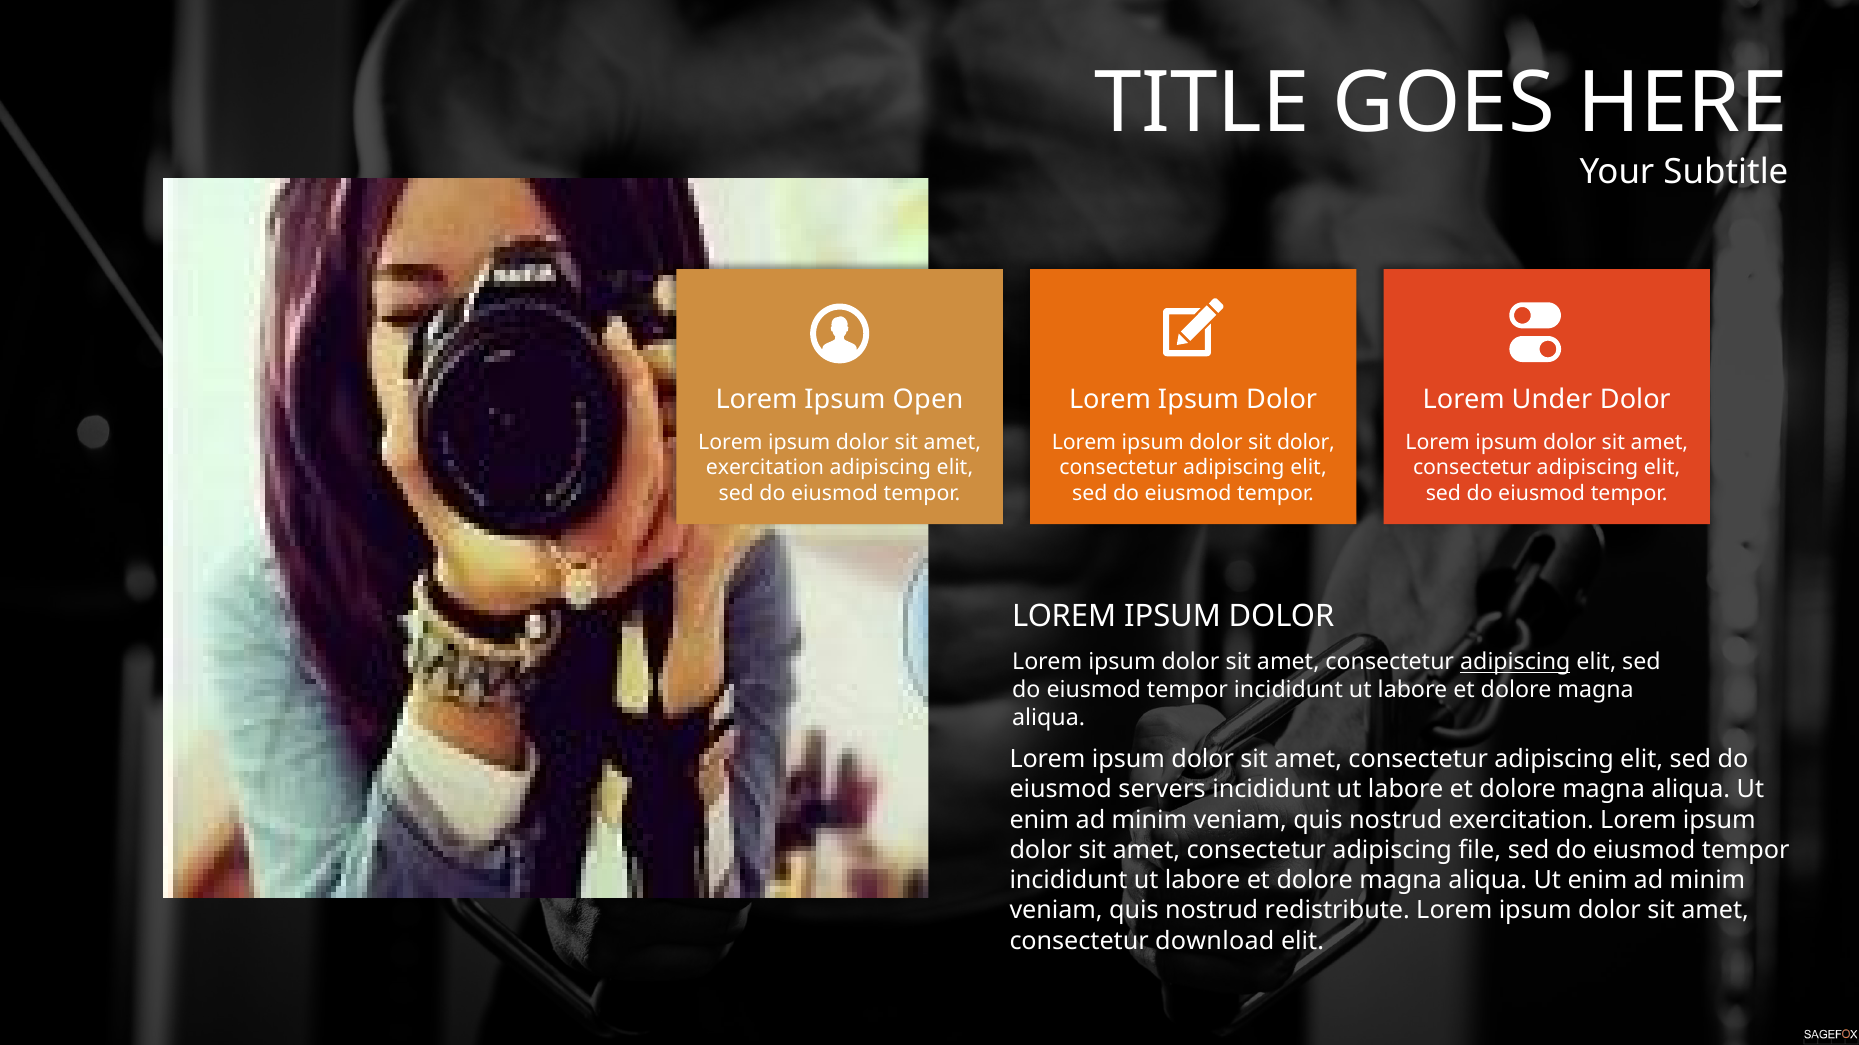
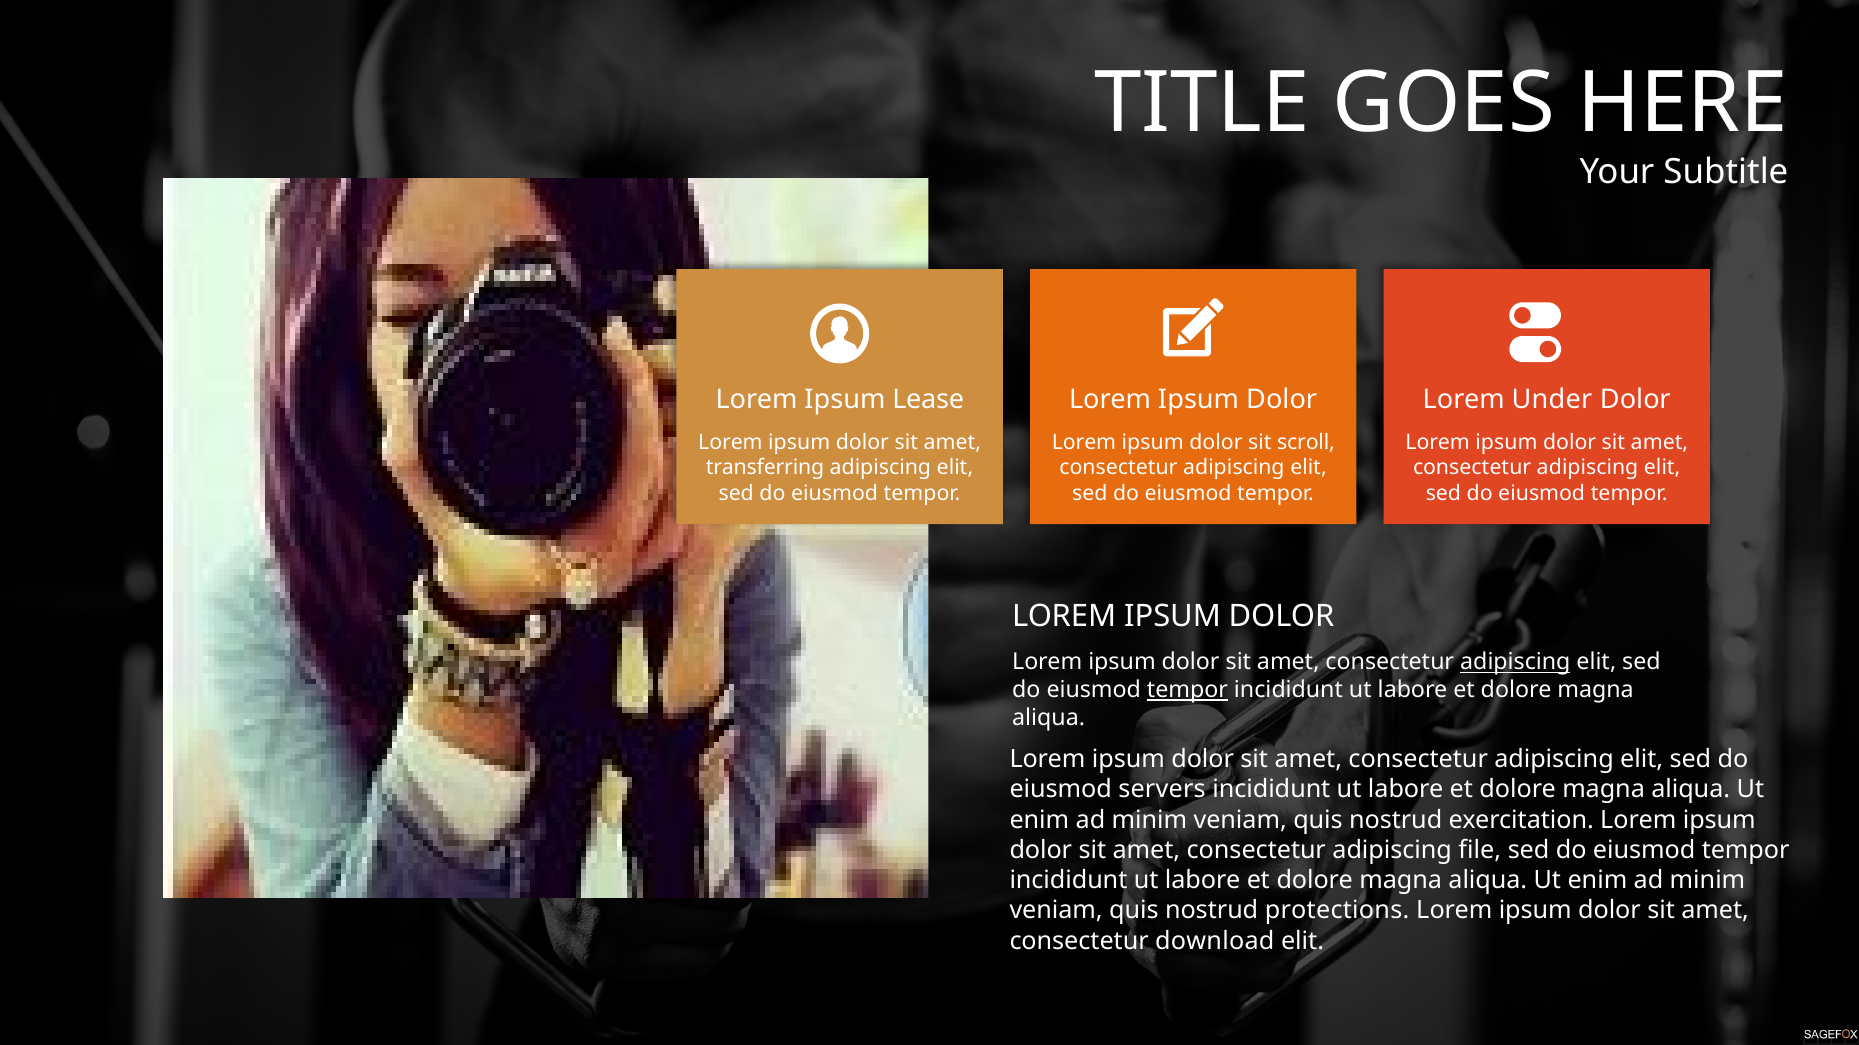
Open: Open -> Lease
sit dolor: dolor -> scroll
exercitation at (765, 468): exercitation -> transferring
tempor at (1187, 691) underline: none -> present
redistribute: redistribute -> protections
